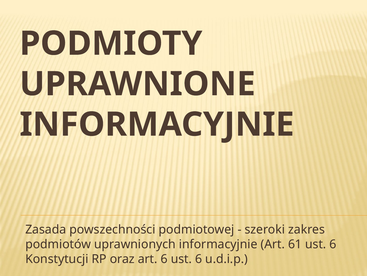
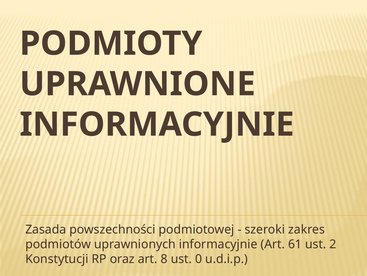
61 ust 6: 6 -> 2
art 6: 6 -> 8
6 at (199, 258): 6 -> 0
